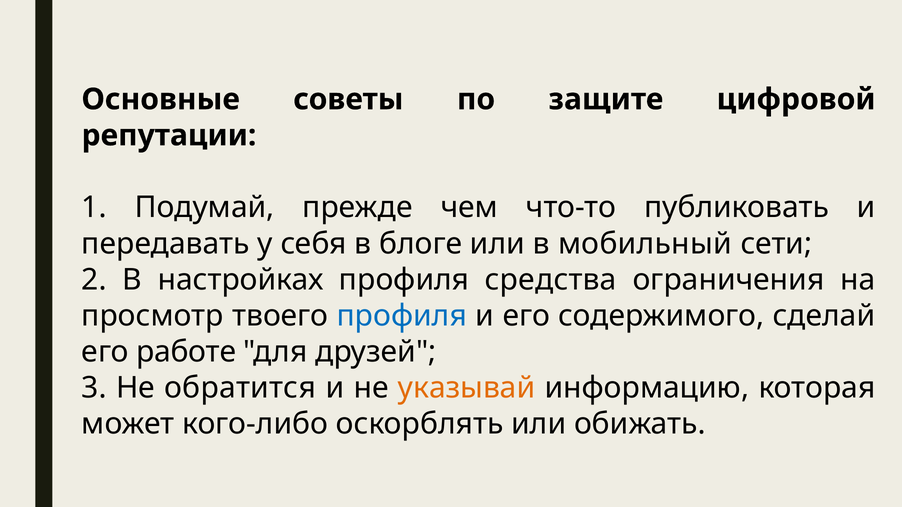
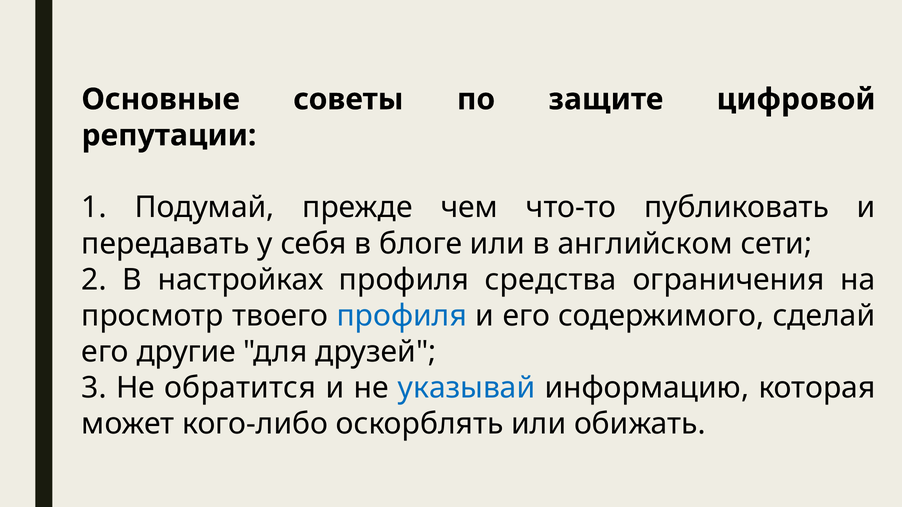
мобильный: мобильный -> английском
работе: работе -> другие
указывай colour: orange -> blue
